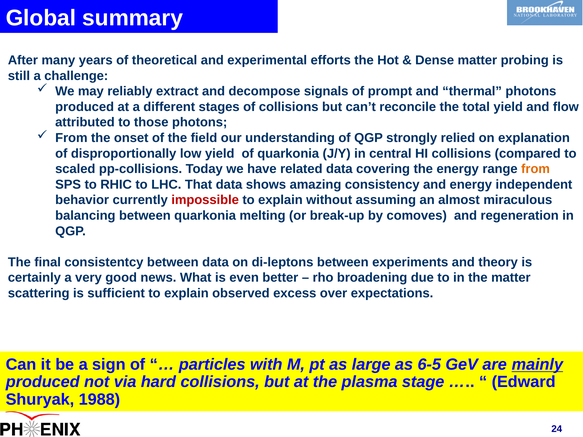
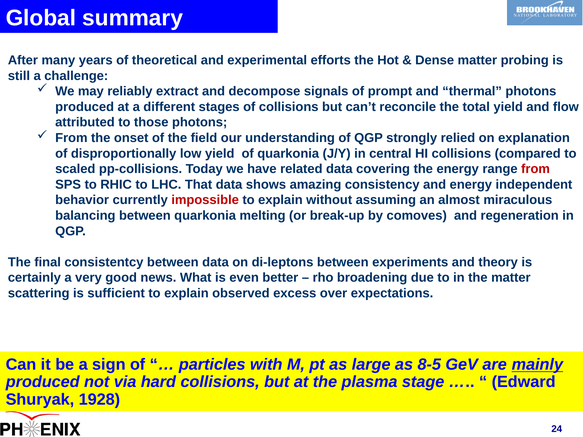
from at (536, 169) colour: orange -> red
6-5: 6-5 -> 8-5
1988: 1988 -> 1928
